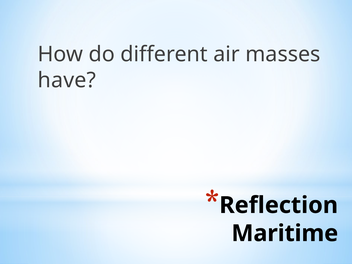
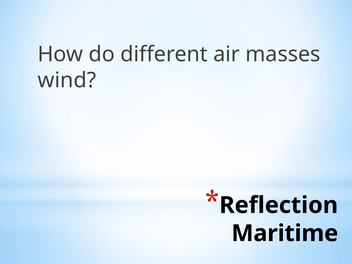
have: have -> wind
